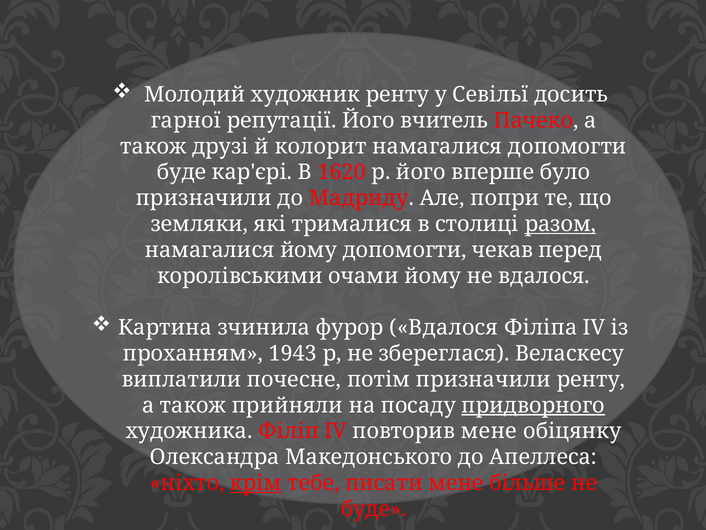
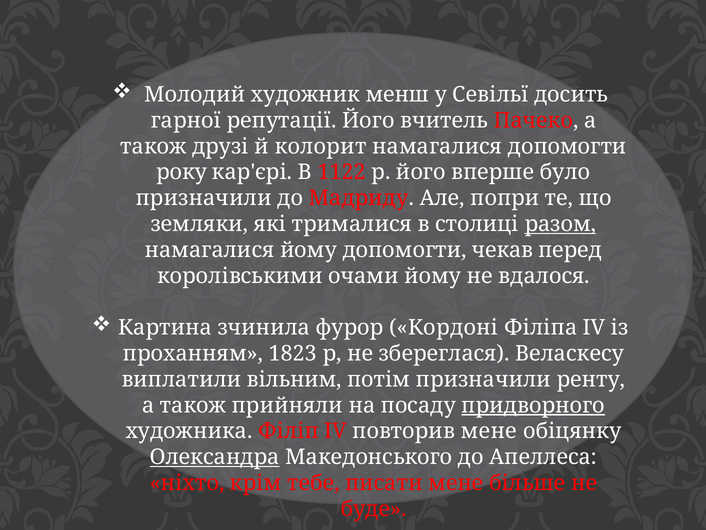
художник ренту: ренту -> менш
буде at (182, 172): буде -> року
1620: 1620 -> 1122
фурор Вдалося: Вдалося -> Кордоні
1943: 1943 -> 1823
почесне: почесне -> вільним
Олександра underline: none -> present
крім underline: present -> none
